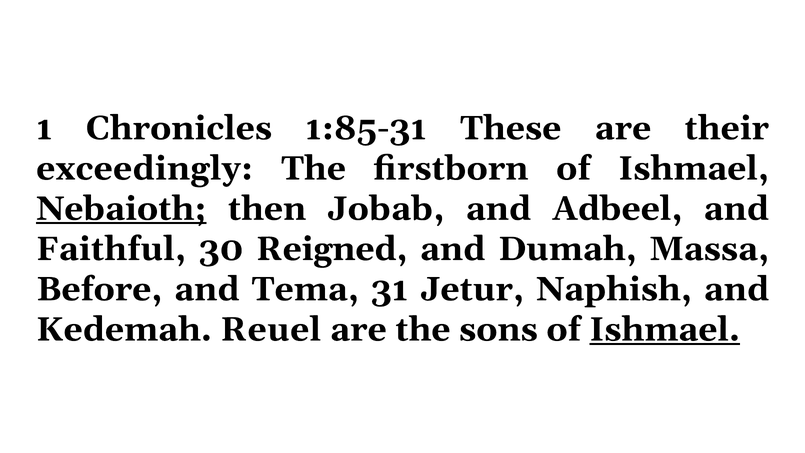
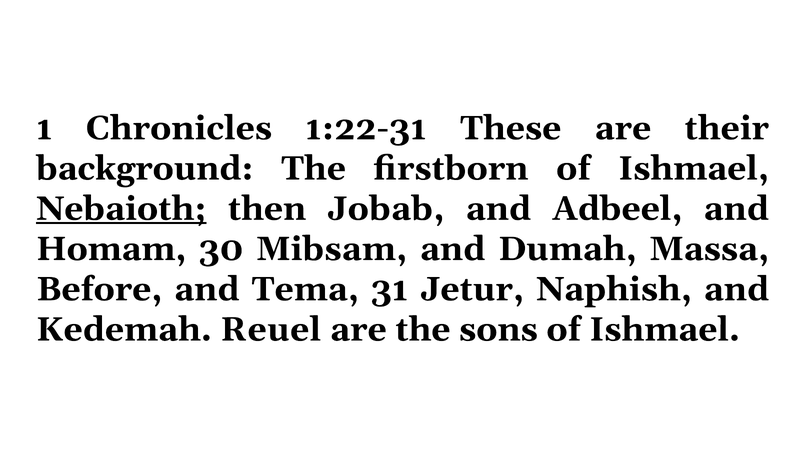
1:85-31: 1:85-31 -> 1:22-31
exceedingly: exceedingly -> background
Faithful: Faithful -> Homam
Reigned: Reigned -> Mibsam
Ishmael at (665, 329) underline: present -> none
